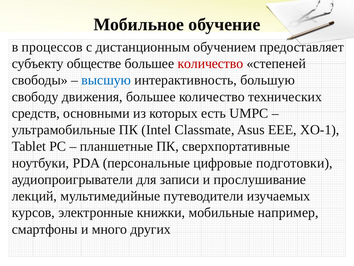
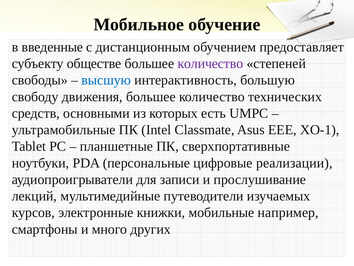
процессов: процессов -> введенные
количество at (210, 63) colour: red -> purple
подготовки: подготовки -> реализации
